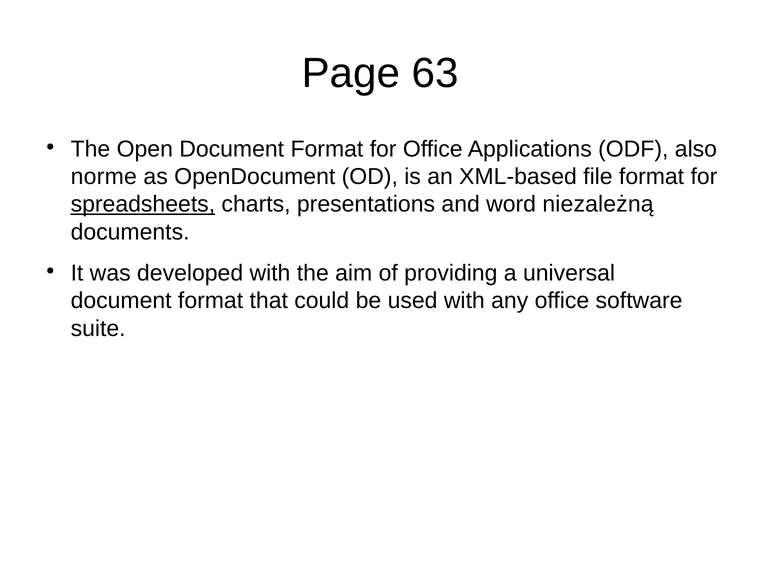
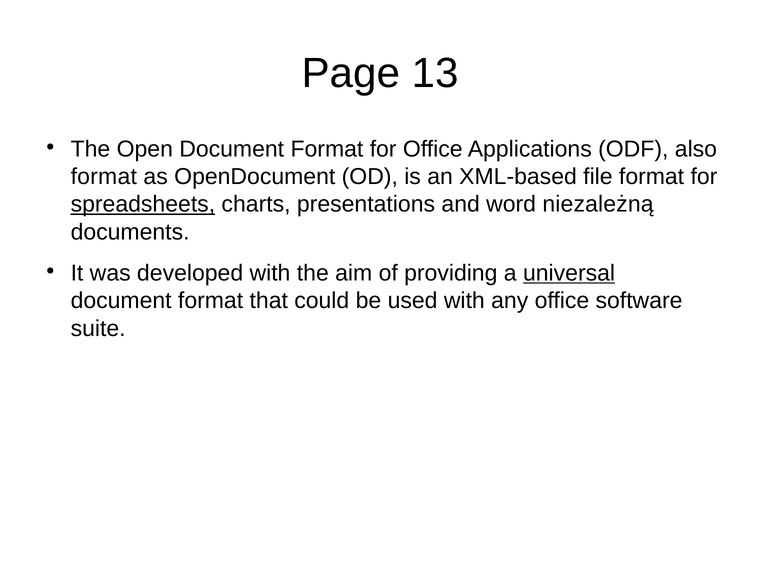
63: 63 -> 13
norme at (104, 177): norme -> format
universal underline: none -> present
